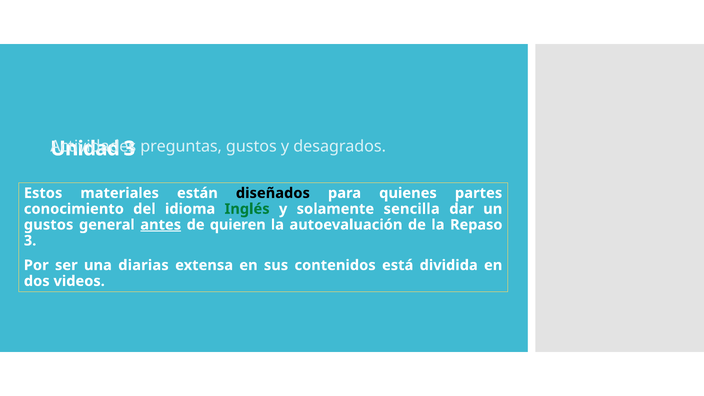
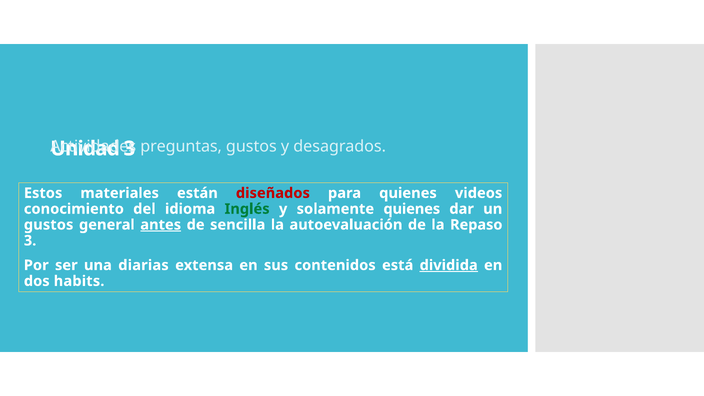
diseñados colour: black -> red
partes: partes -> videos
solamente sencilla: sencilla -> quienes
quieren: quieren -> sencilla
dividida underline: none -> present
videos: videos -> habits
